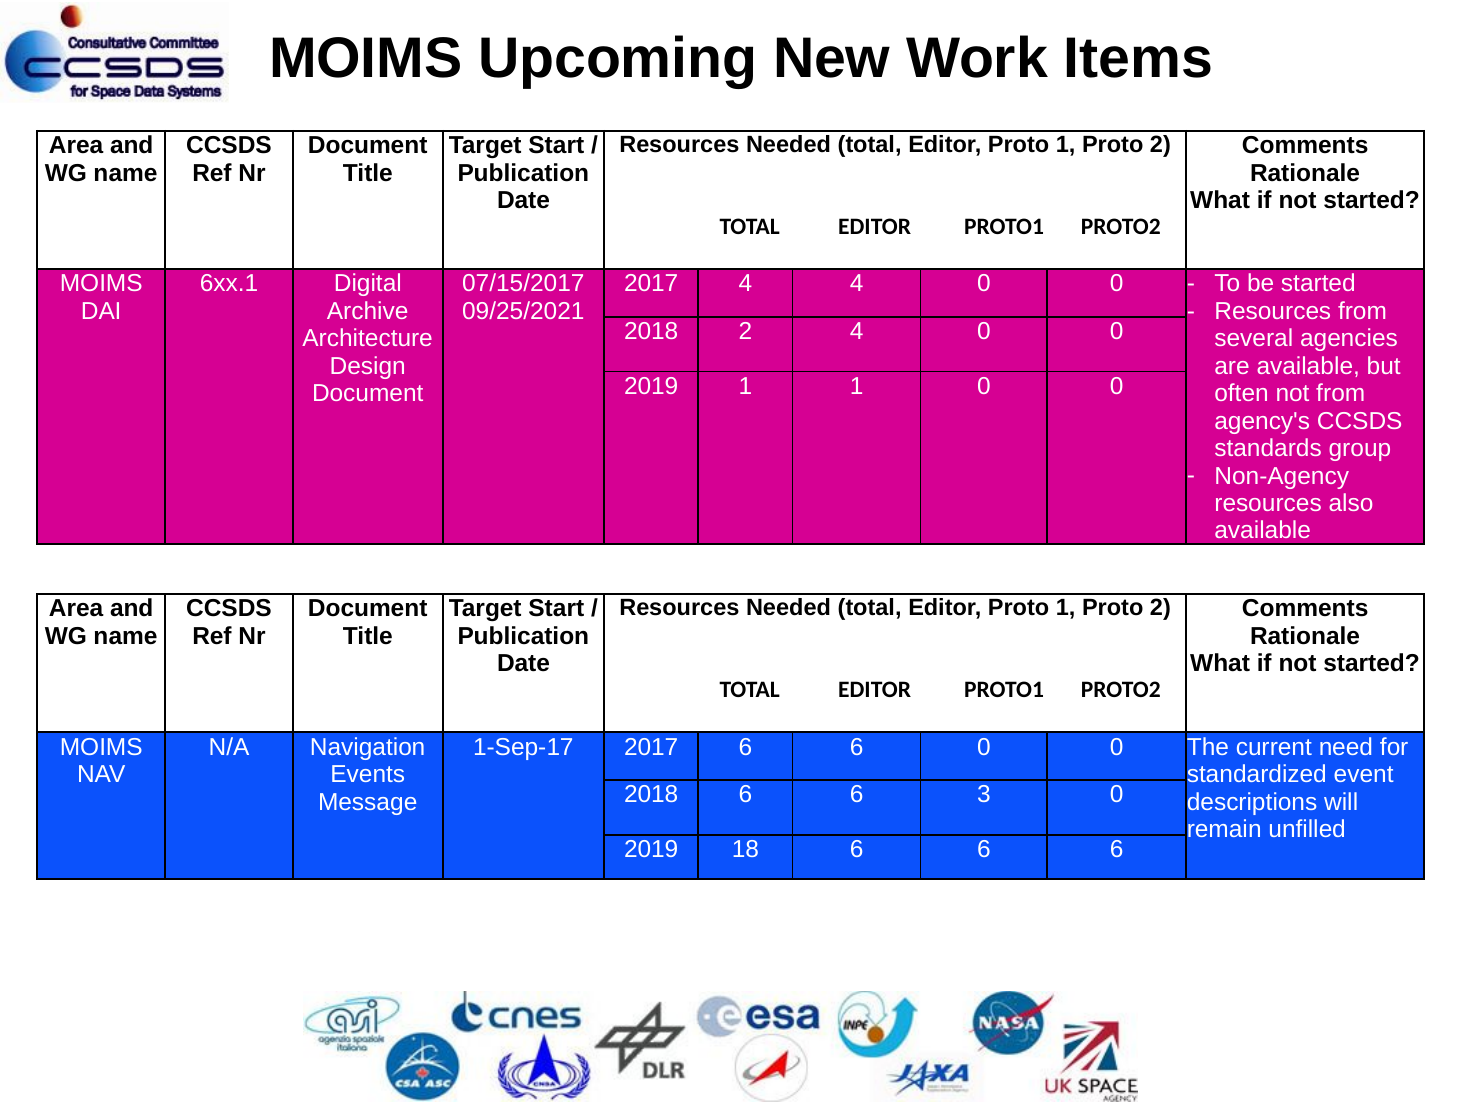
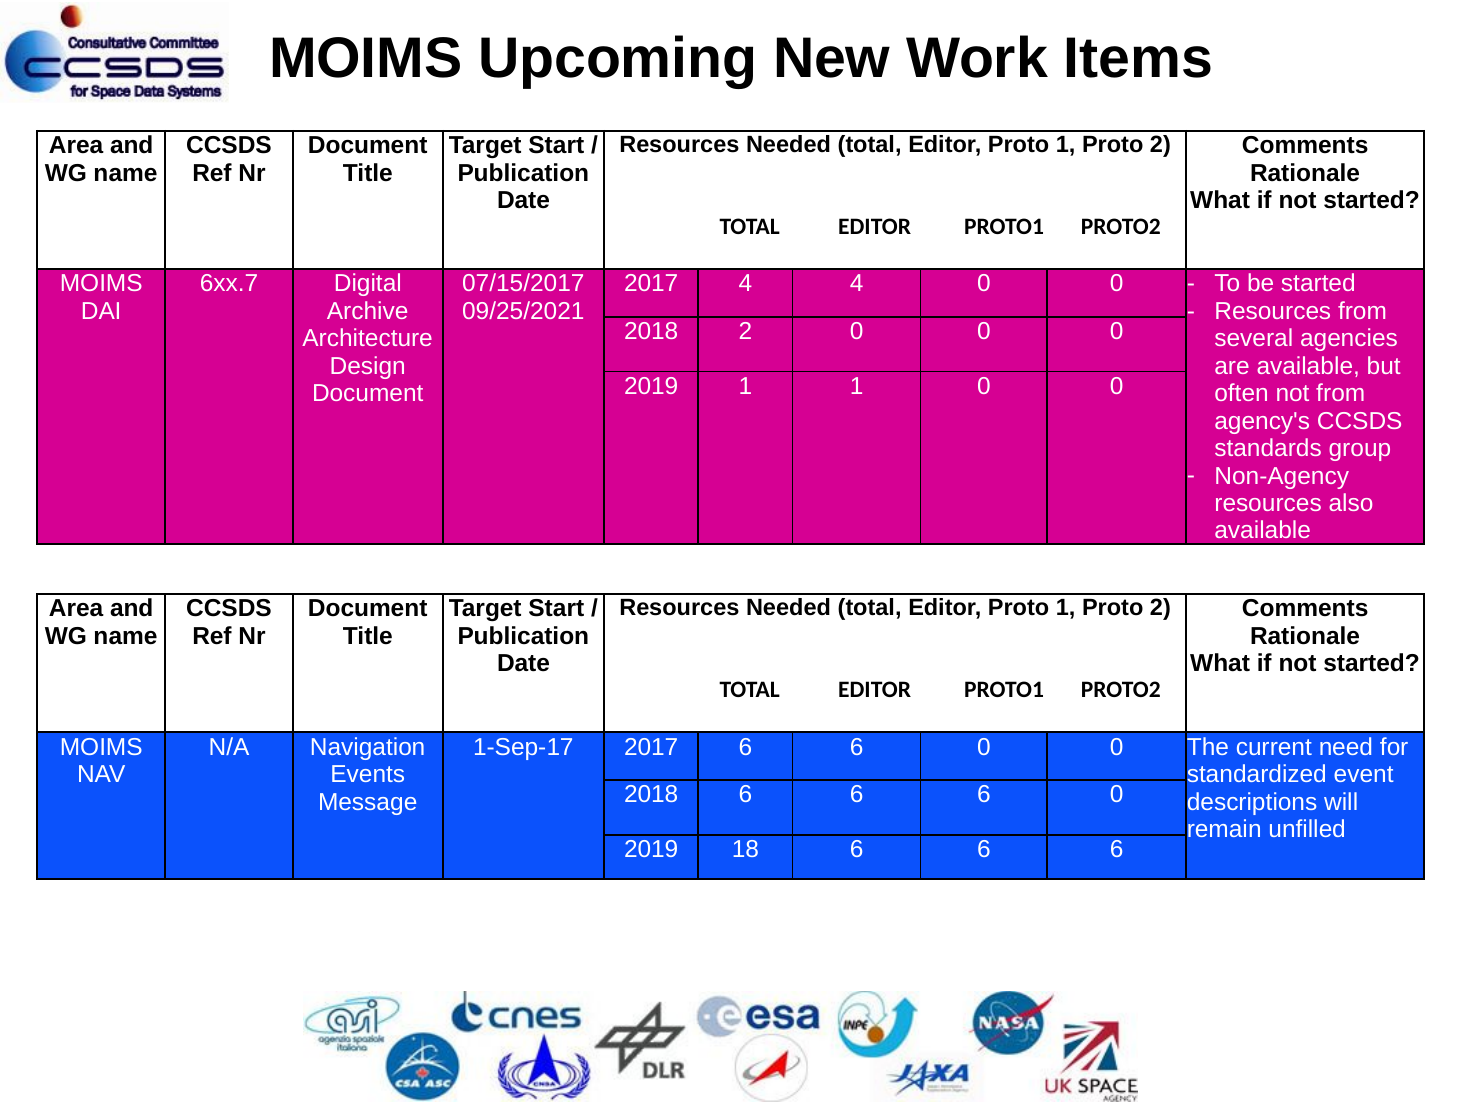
6xx.1: 6xx.1 -> 6xx.7
2 4: 4 -> 0
2018 6 6 3: 3 -> 6
